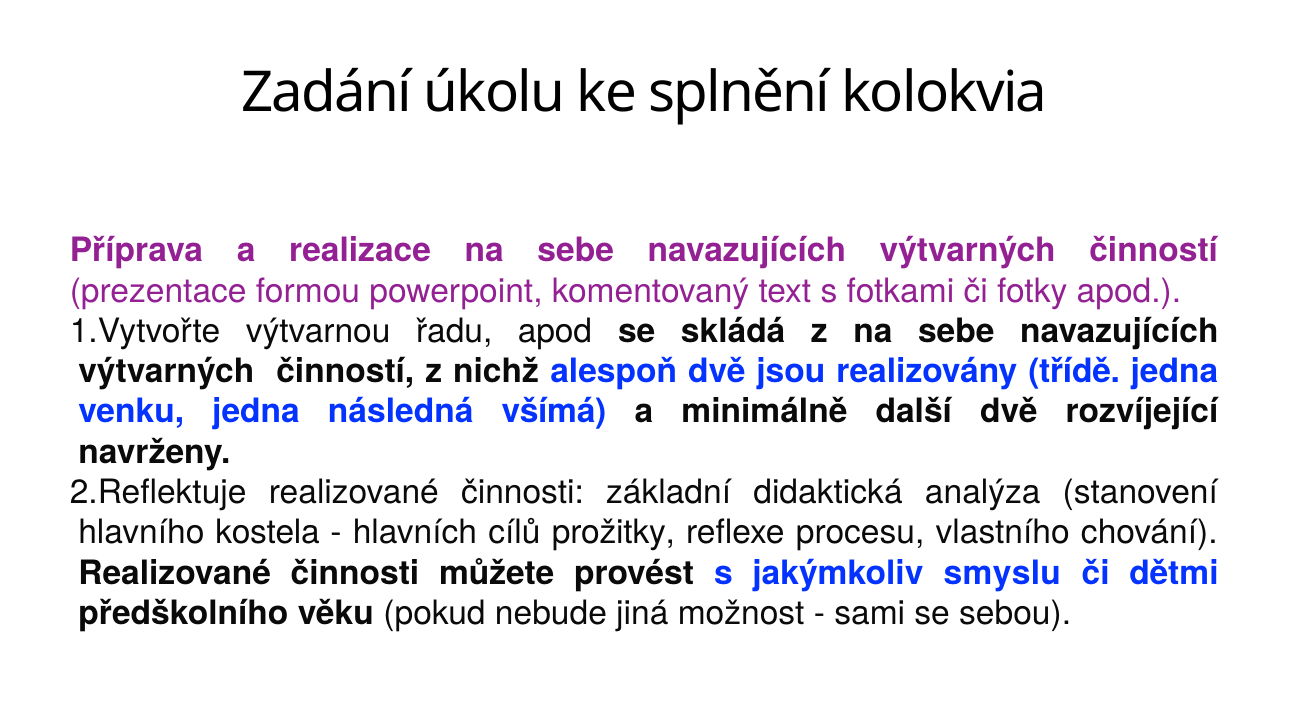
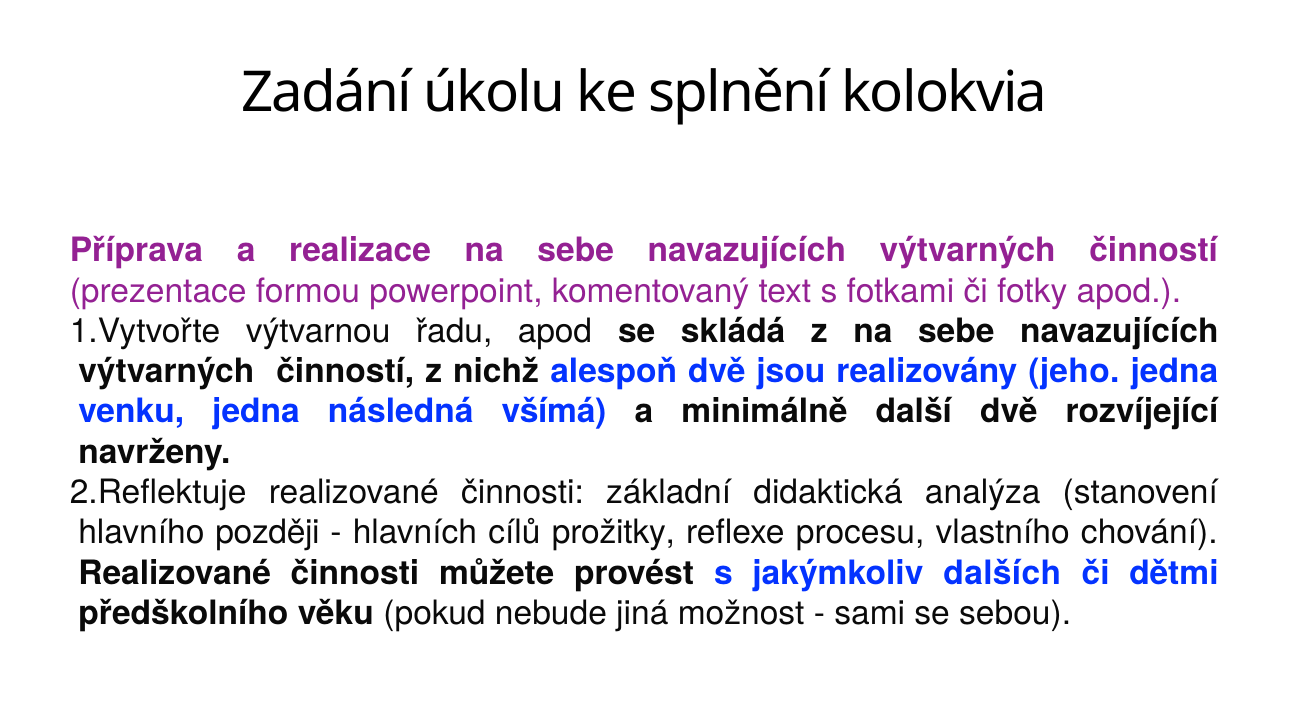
třídě: třídě -> jeho
kostela: kostela -> později
smyslu: smyslu -> dalších
